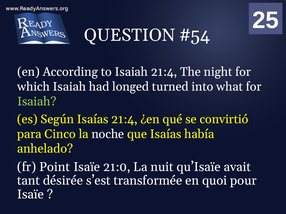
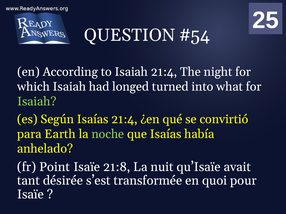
Cinco: Cinco -> Earth
noche colour: white -> light green
21:0: 21:0 -> 21:8
